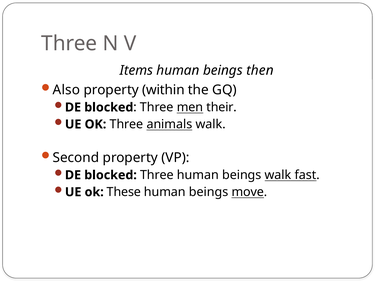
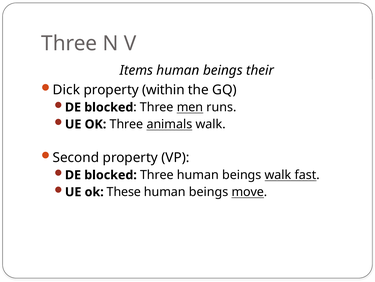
then: then -> their
Also: Also -> Dick
their: their -> runs
